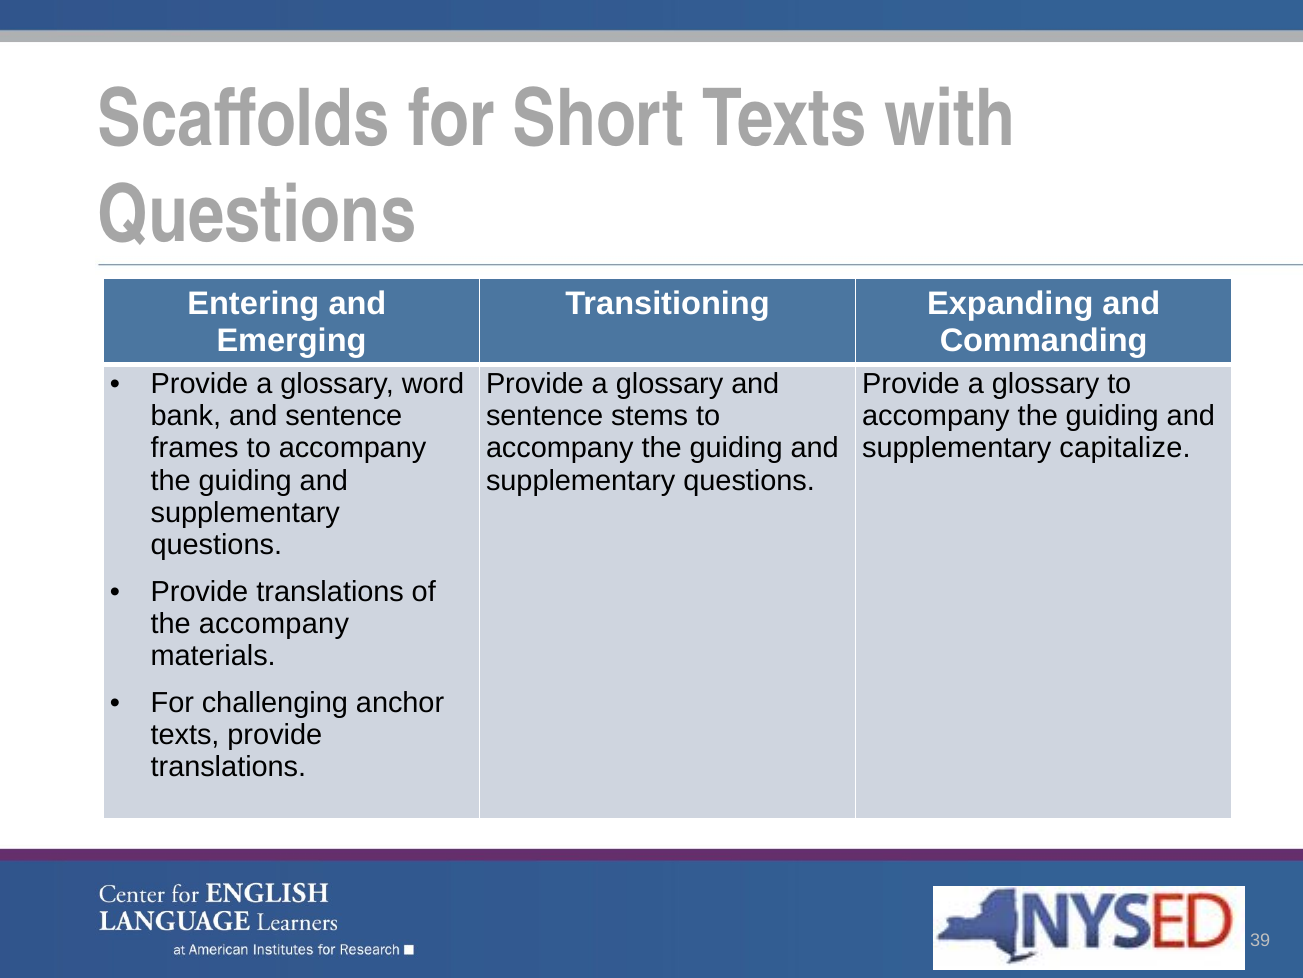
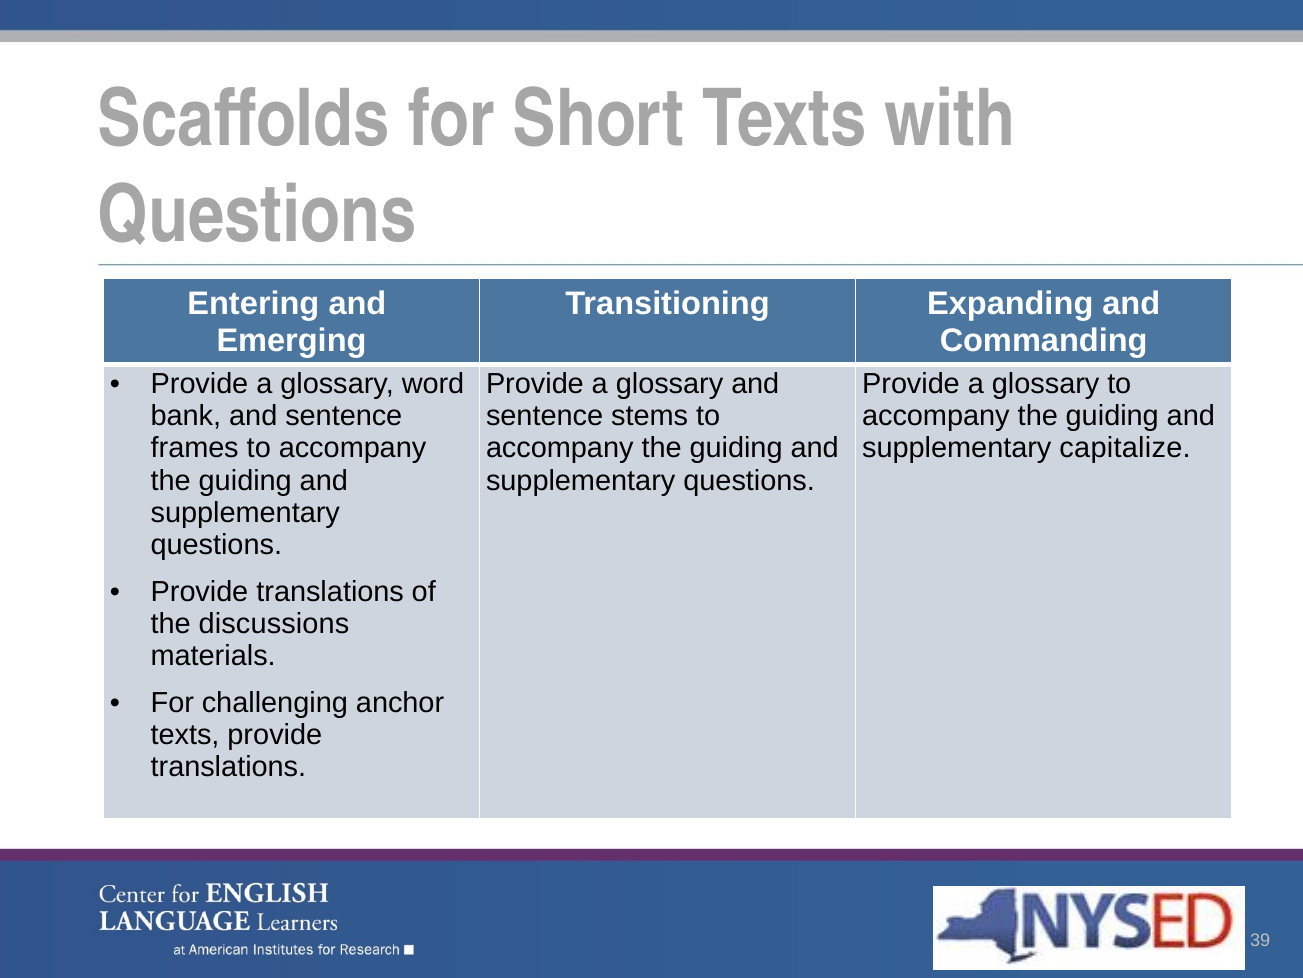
the accompany: accompany -> discussions
